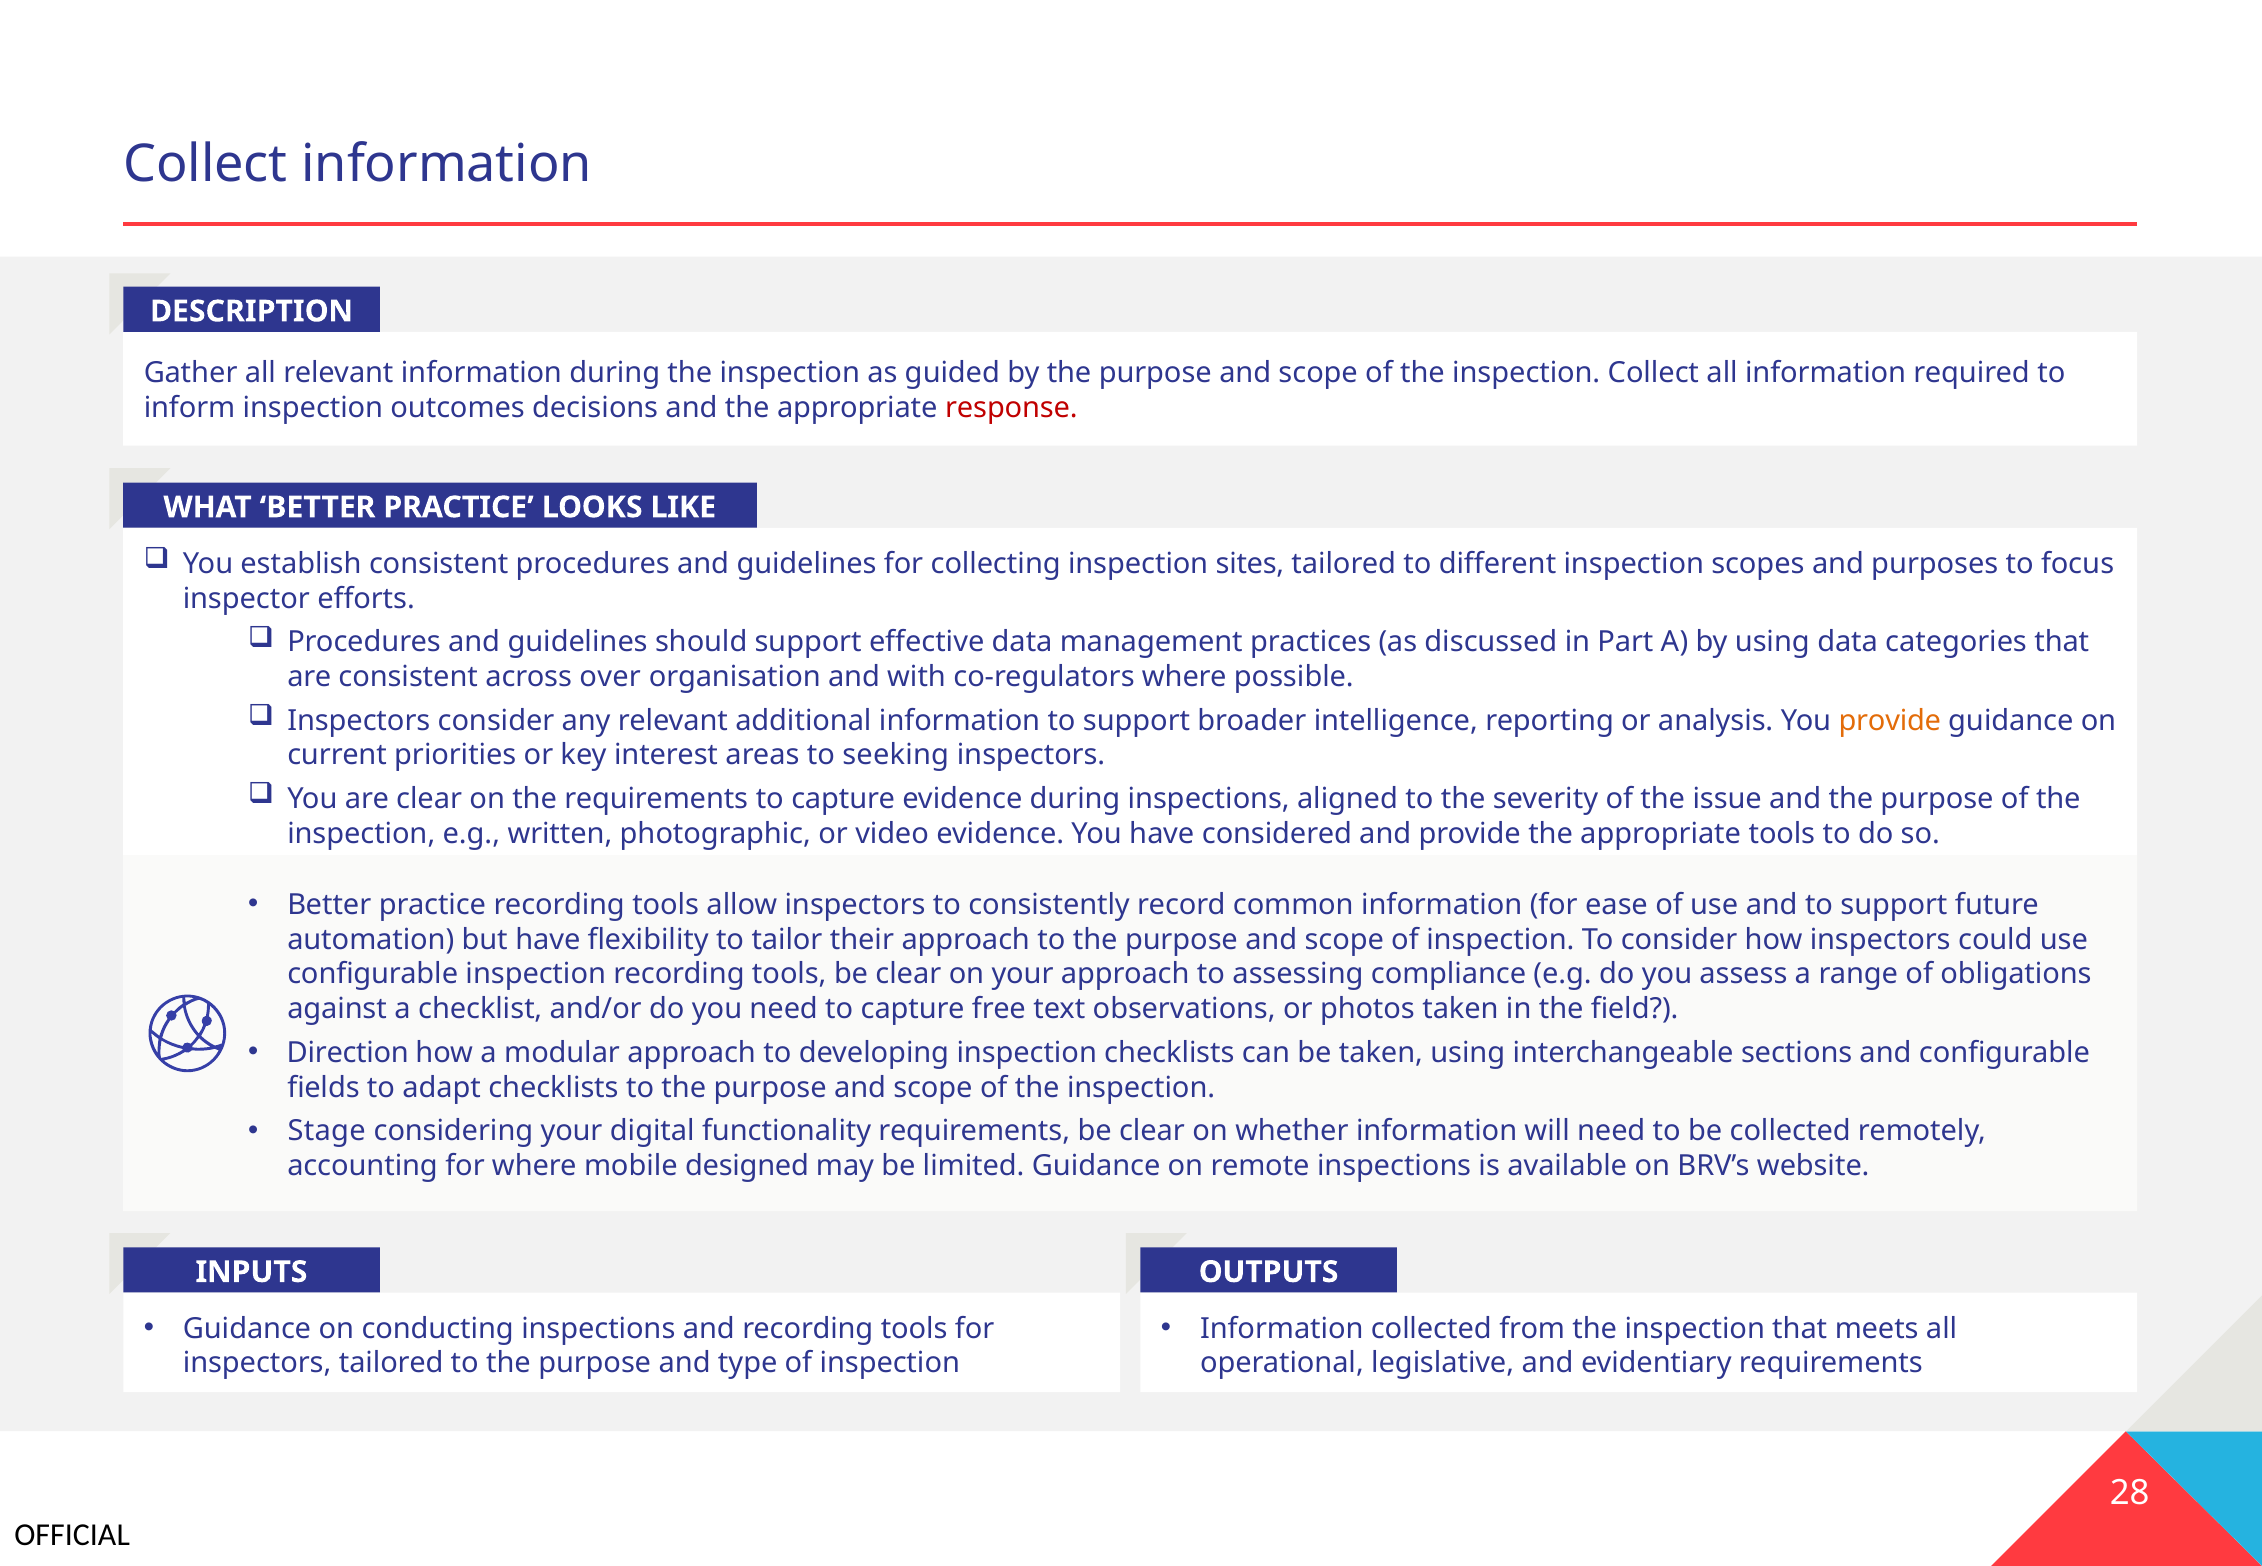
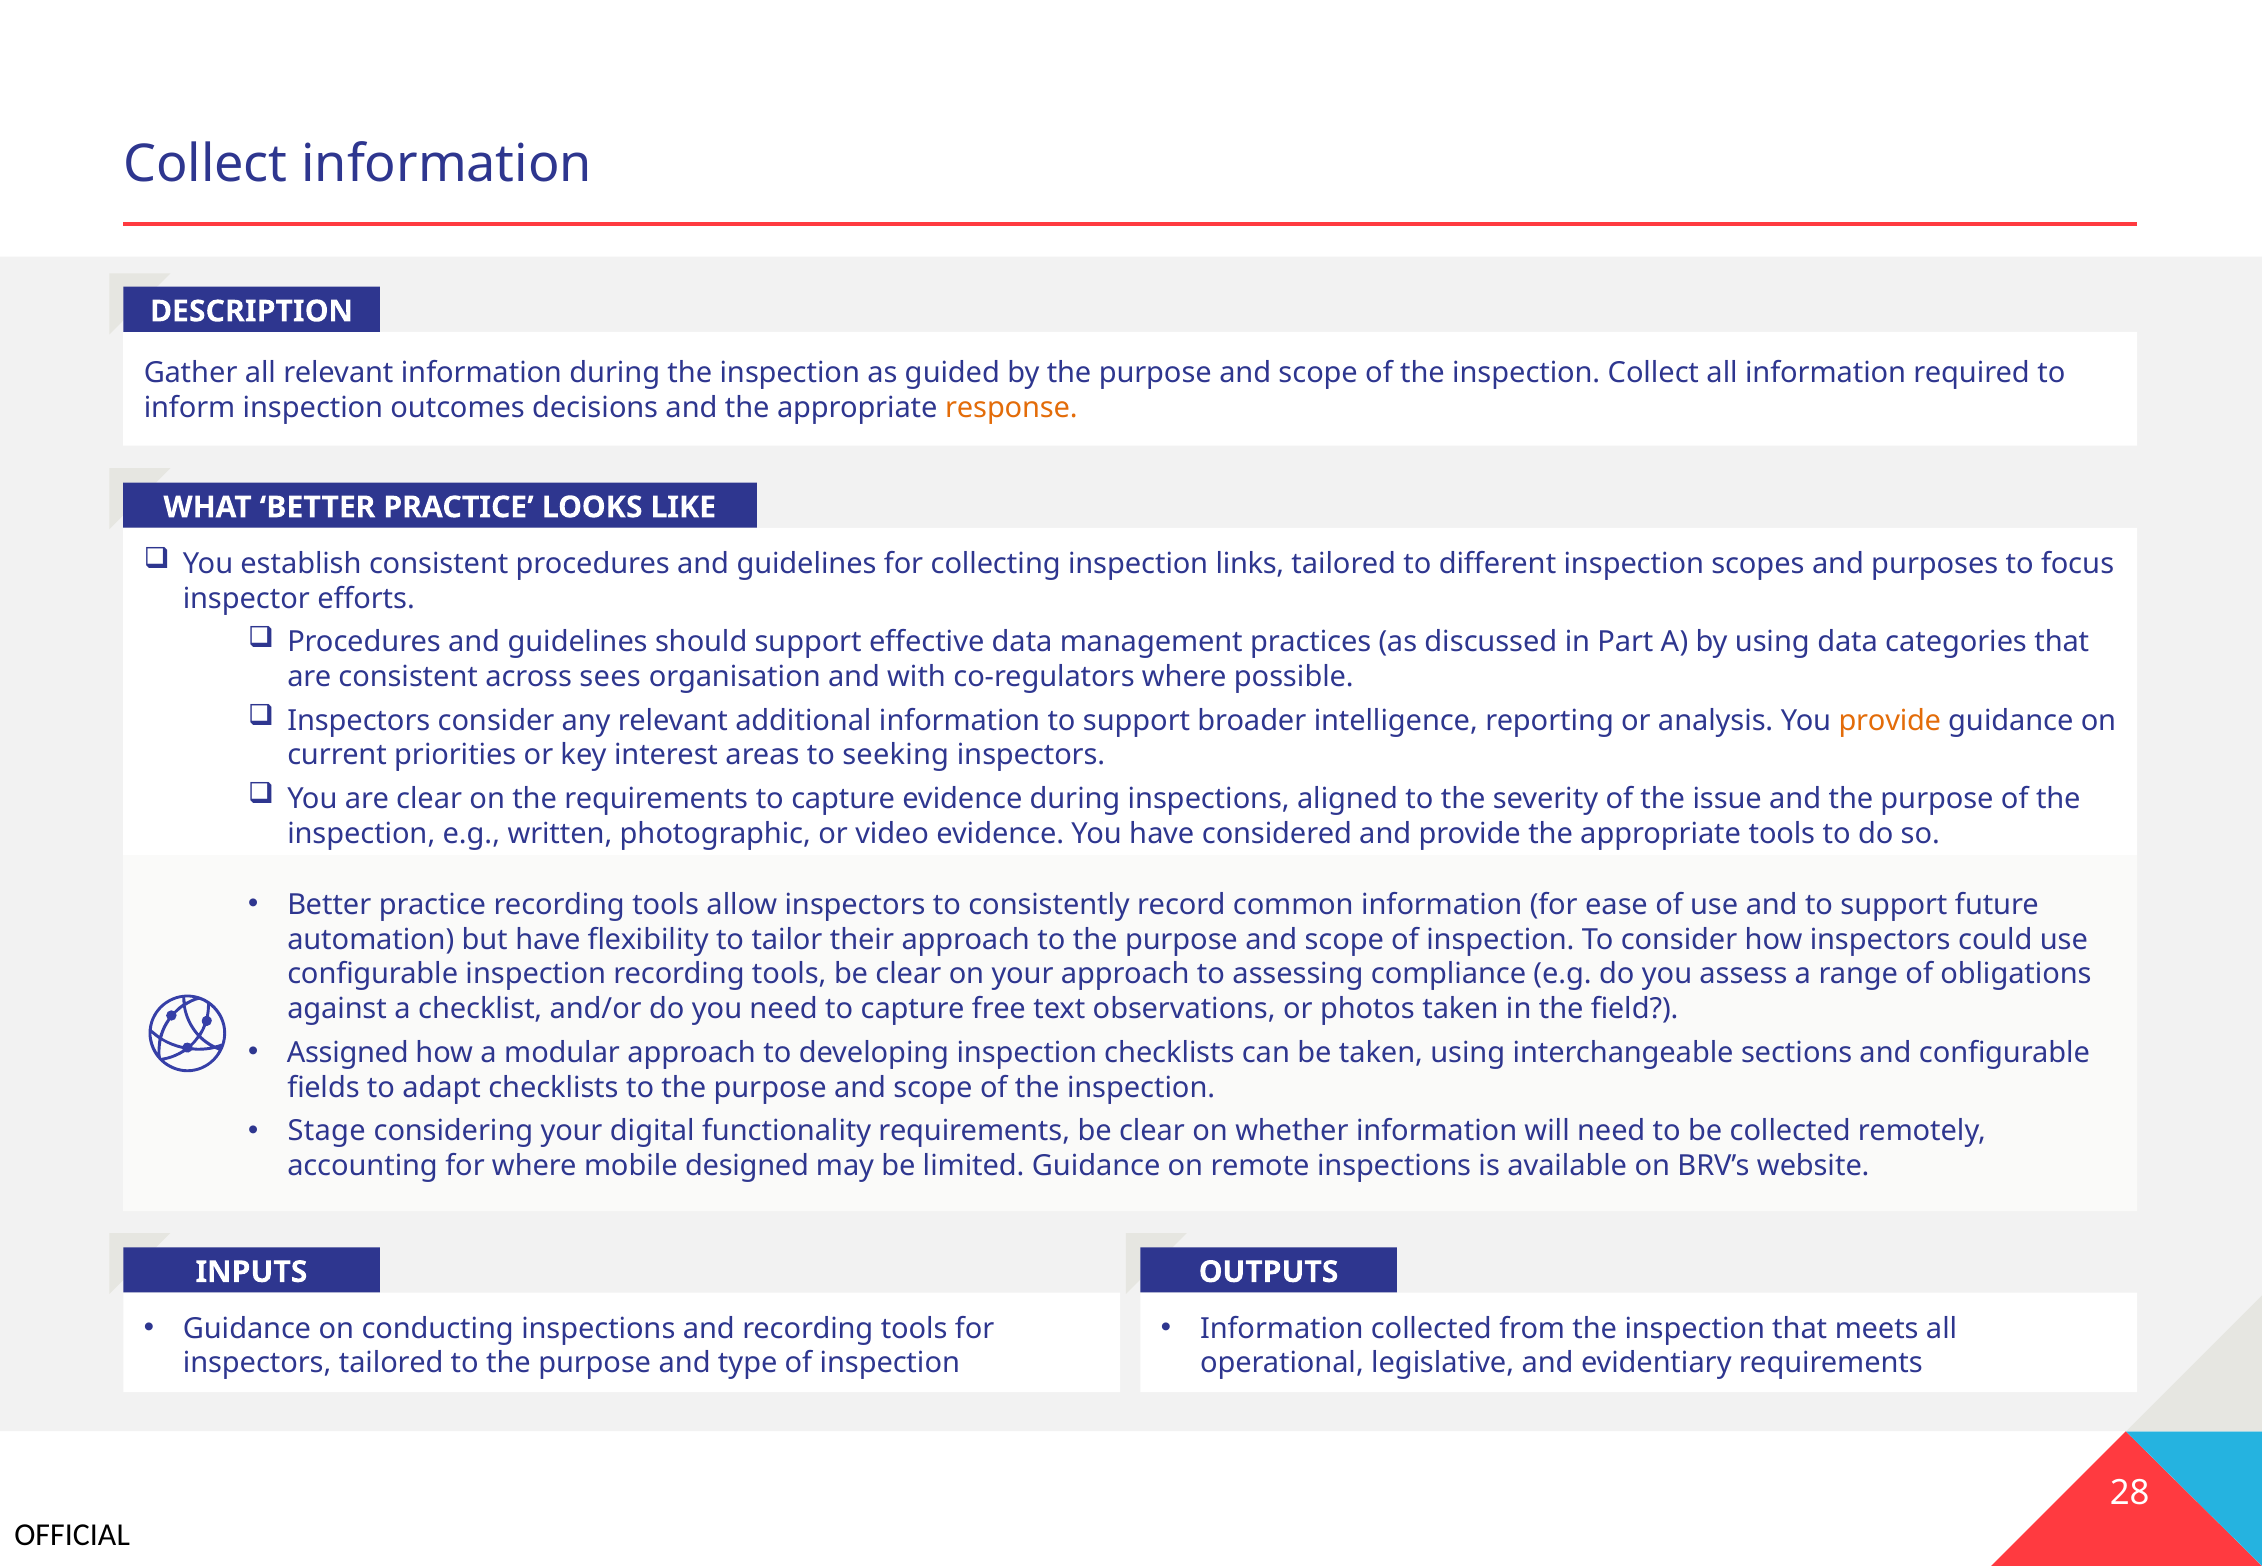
response colour: red -> orange
sites: sites -> links
over: over -> sees
Direction: Direction -> Assigned
